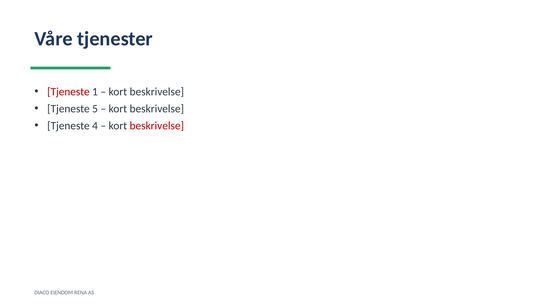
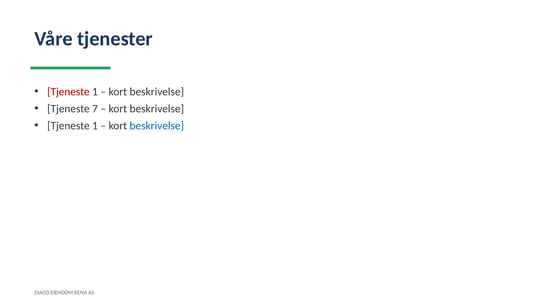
5: 5 -> 7
4 at (95, 126): 4 -> 1
beskrivelse at (157, 126) colour: red -> blue
